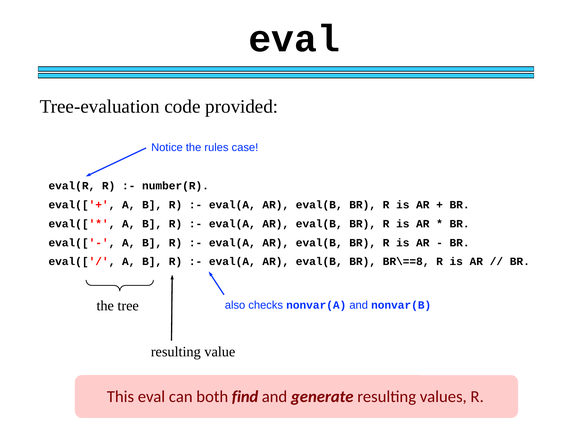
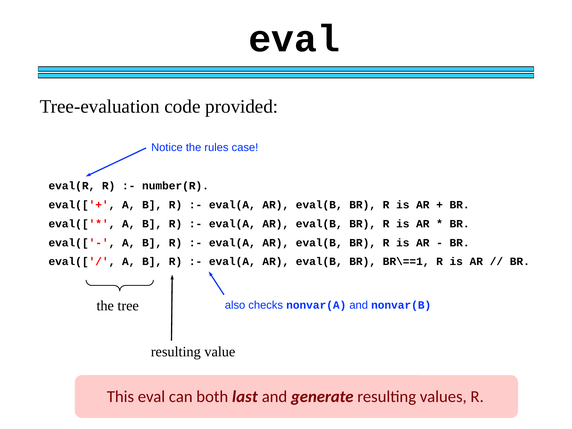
BR\==8: BR\==8 -> BR\==1
find: find -> last
